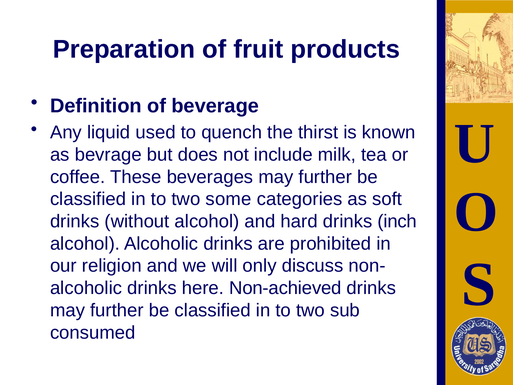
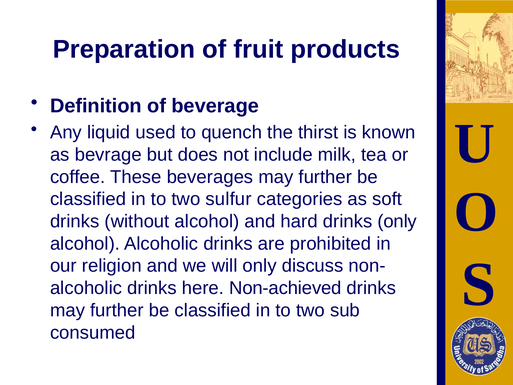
some: some -> sulfur
drinks inch: inch -> only
